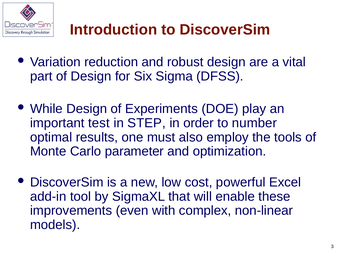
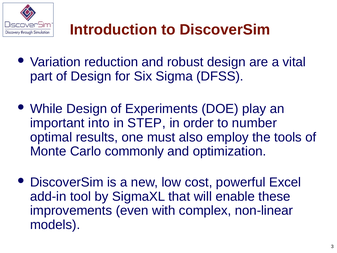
test: test -> into
parameter: parameter -> commonly
